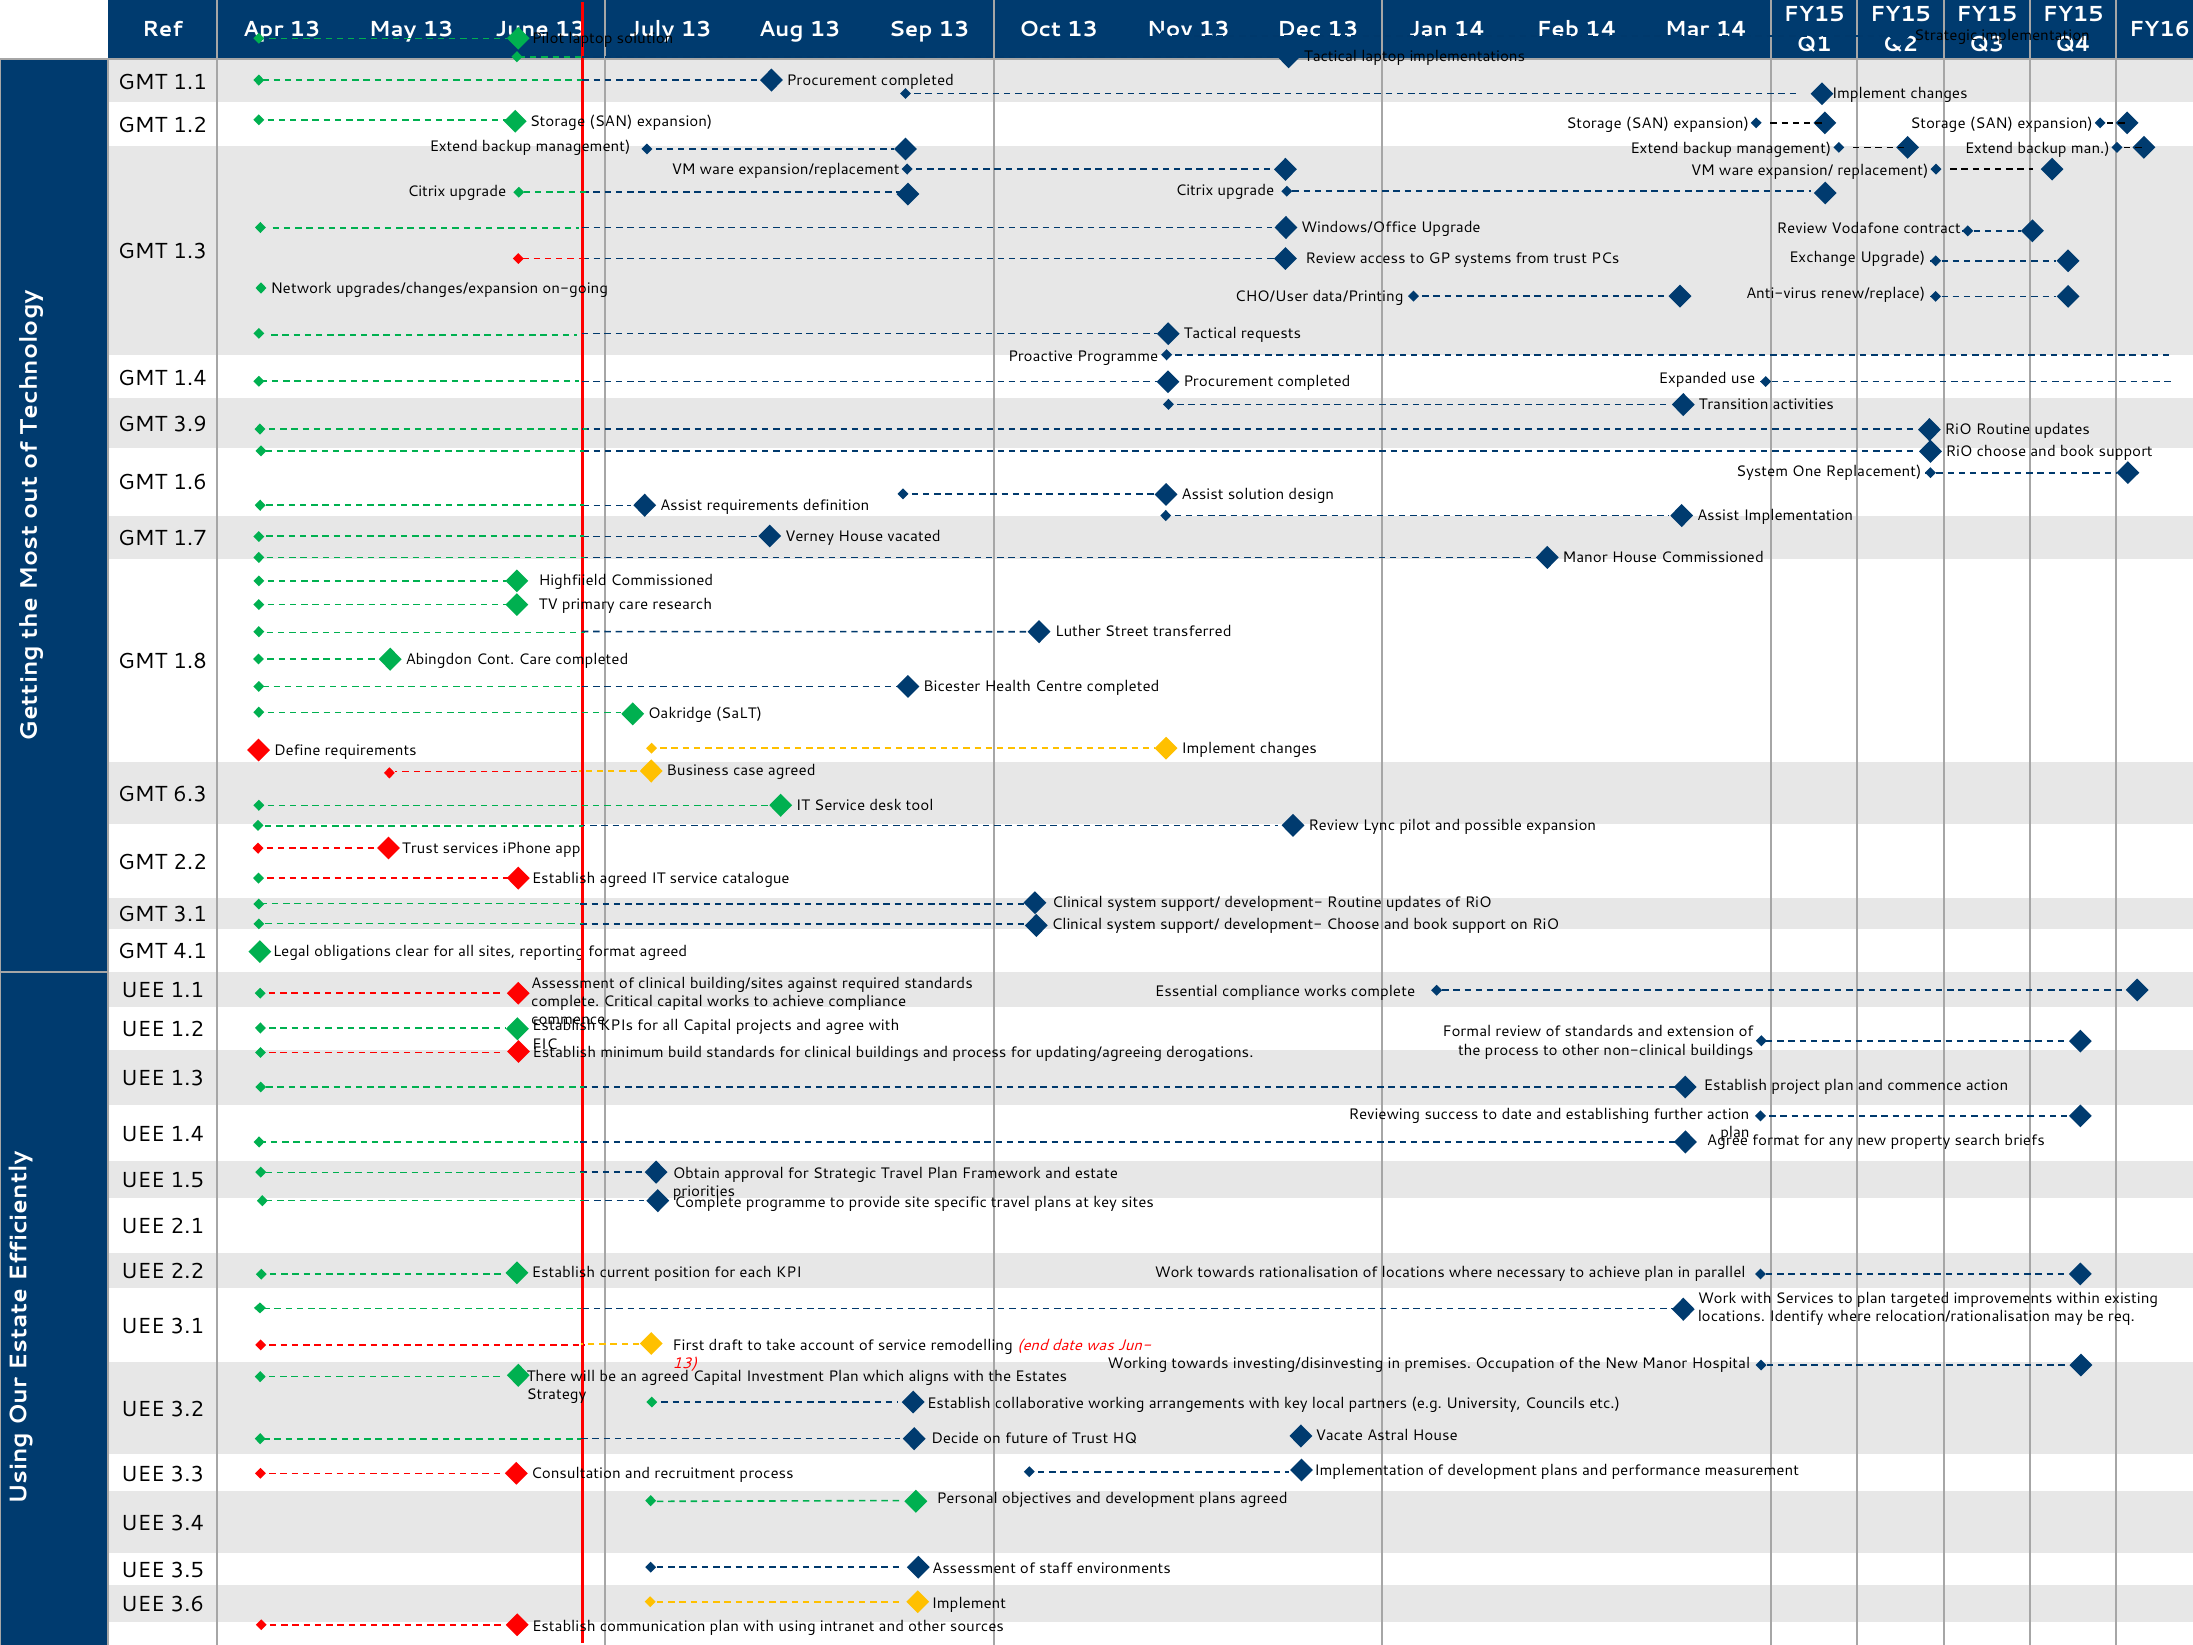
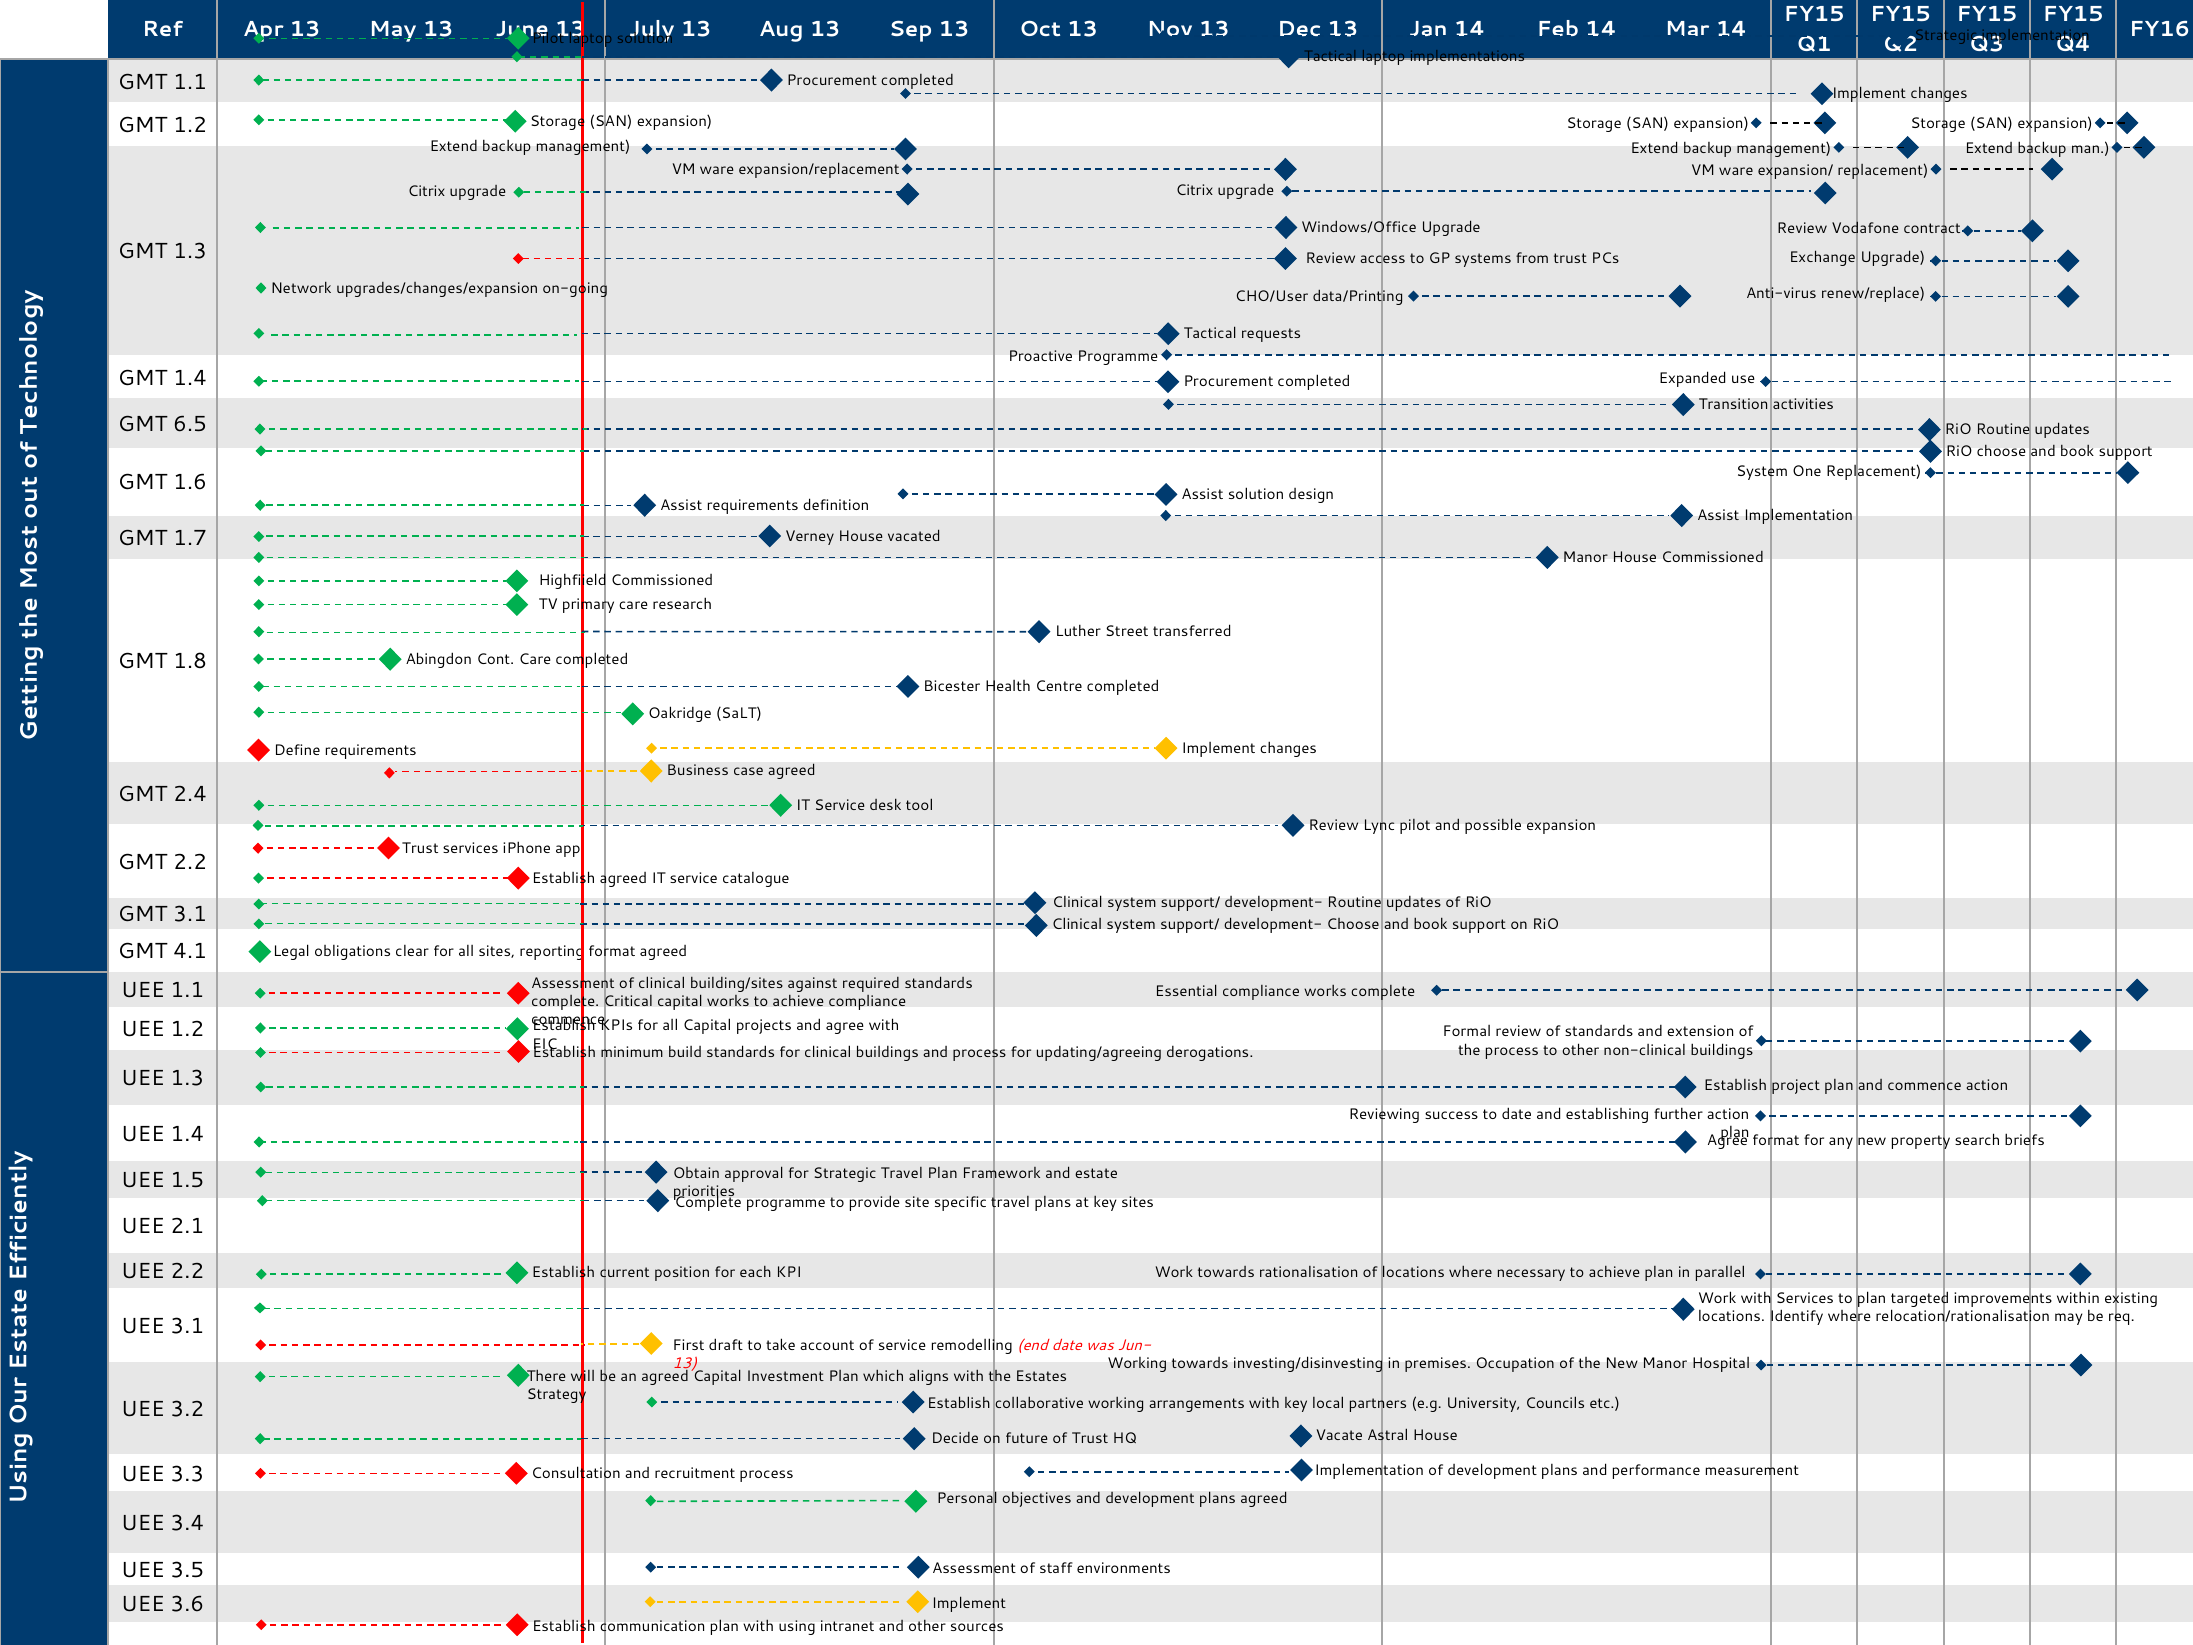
3.9: 3.9 -> 6.5
6.3: 6.3 -> 2.4
